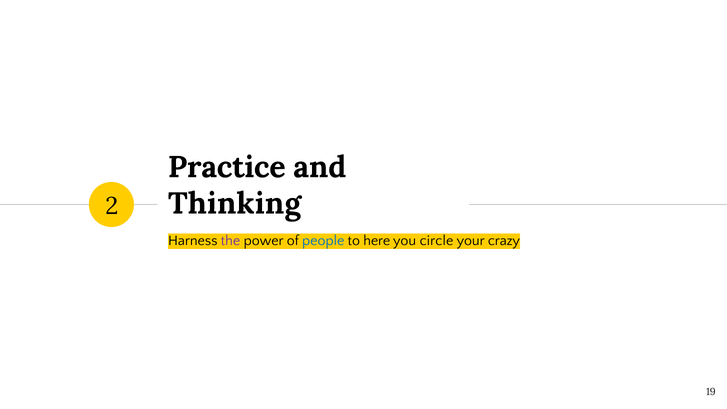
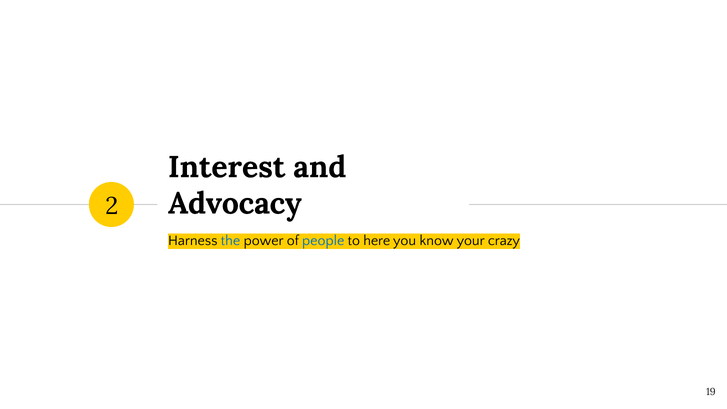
Practice: Practice -> Interest
Thinking: Thinking -> Advocacy
the colour: purple -> blue
circle: circle -> know
